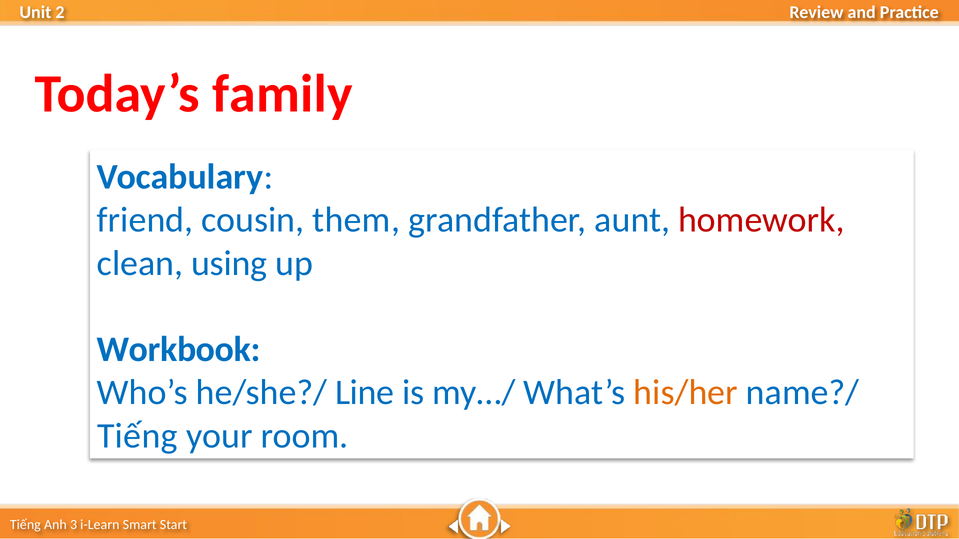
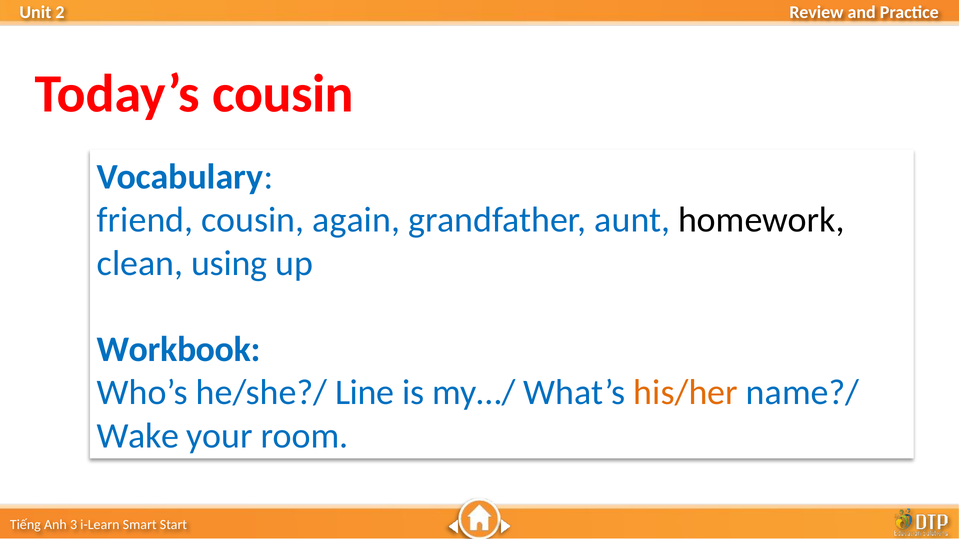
Today’s family: family -> cousin
them: them -> again
homework colour: red -> black
Tiếng at (137, 436): Tiếng -> Wake
